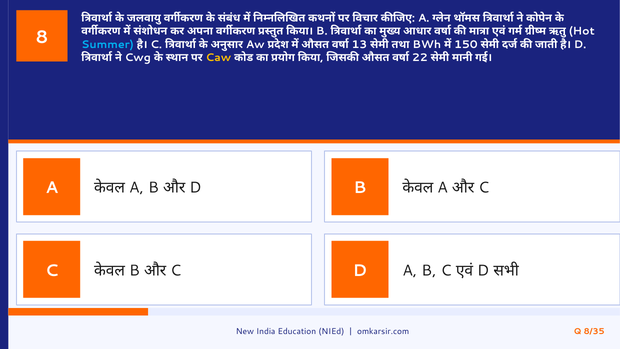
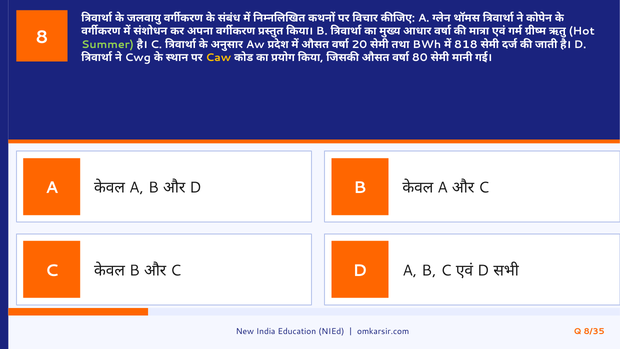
Summer colour: light blue -> light green
13: 13 -> 20
150: 150 -> 818
22: 22 -> 80
